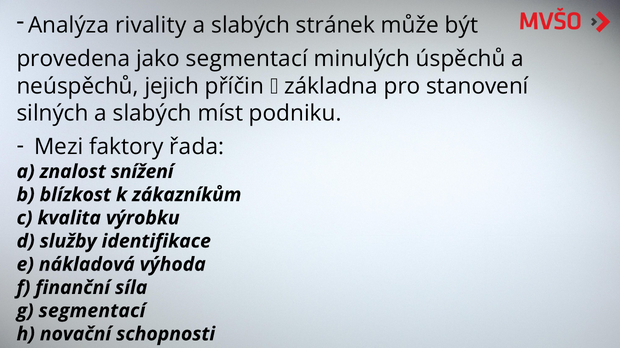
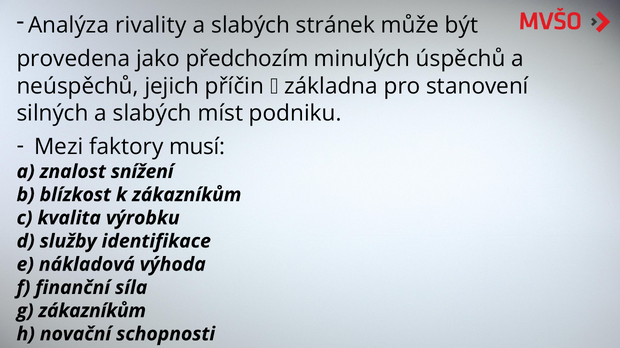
jako segmentací: segmentací -> předchozím
řada: řada -> musí
g segmentací: segmentací -> zákazníkům
